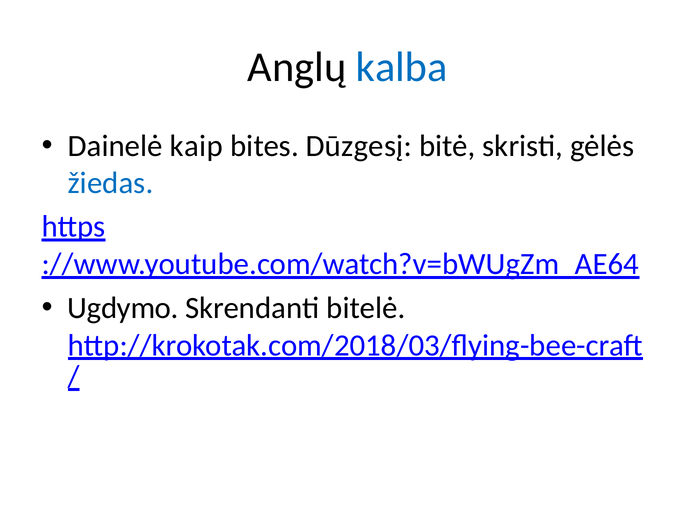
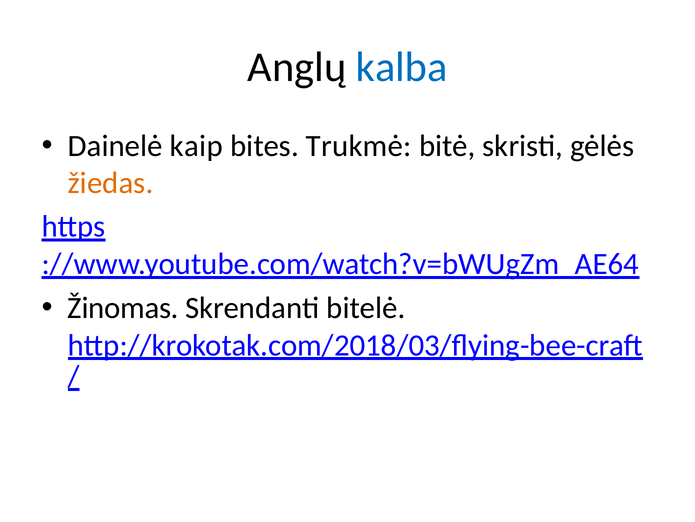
Dūzgesį: Dūzgesį -> Trukmė
žiedas colour: blue -> orange
Ugdymo: Ugdymo -> Žinomas
